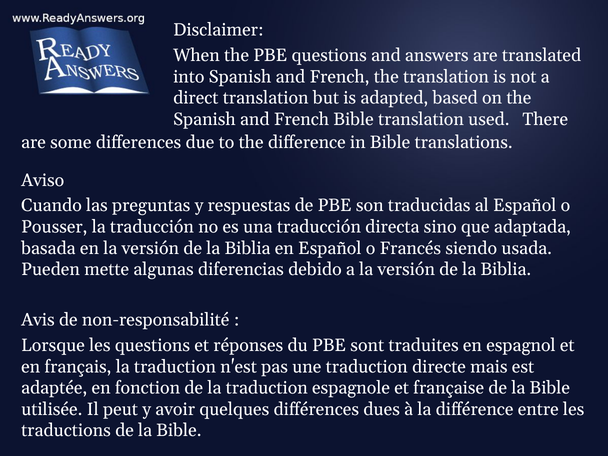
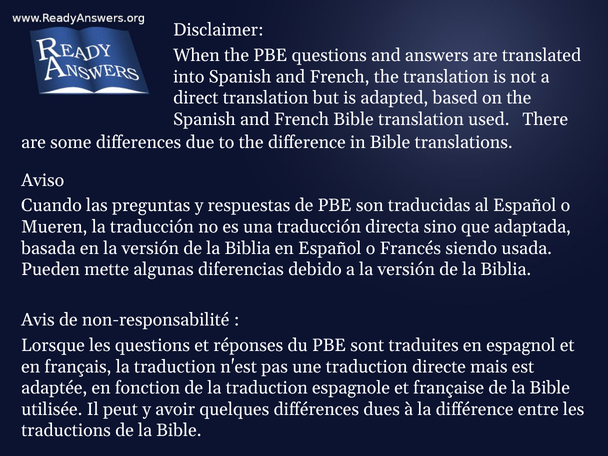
Pousser: Pousser -> Mueren
